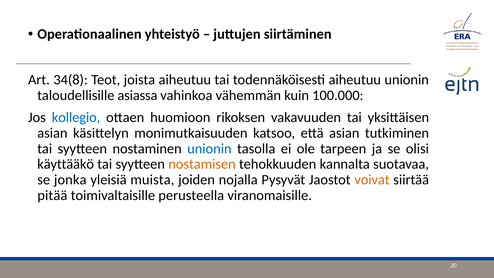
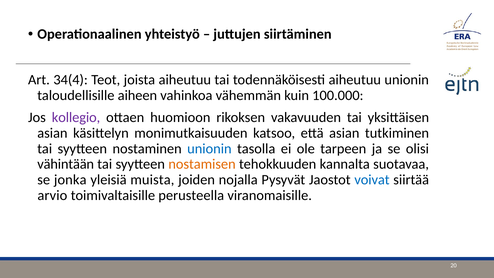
34(8: 34(8 -> 34(4
asiassa: asiassa -> aiheen
kollegio colour: blue -> purple
käyttääkö: käyttääkö -> vähintään
voivat colour: orange -> blue
pitää: pitää -> arvio
